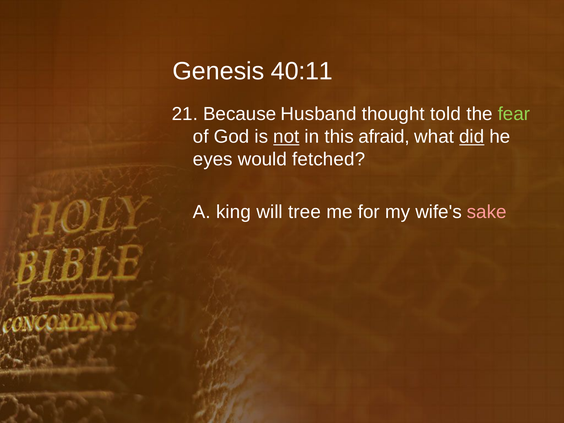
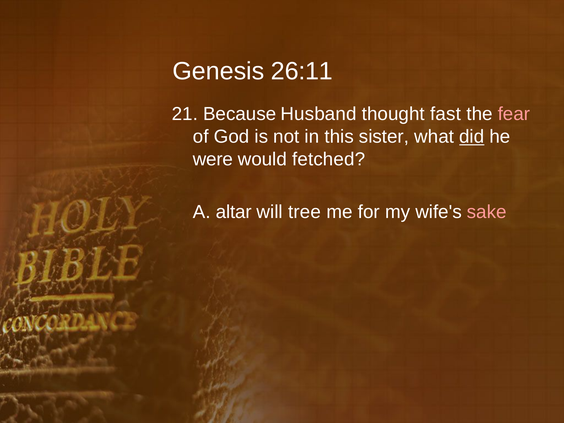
40:11: 40:11 -> 26:11
told: told -> fast
fear colour: light green -> pink
not underline: present -> none
afraid: afraid -> sister
eyes: eyes -> were
king: king -> altar
